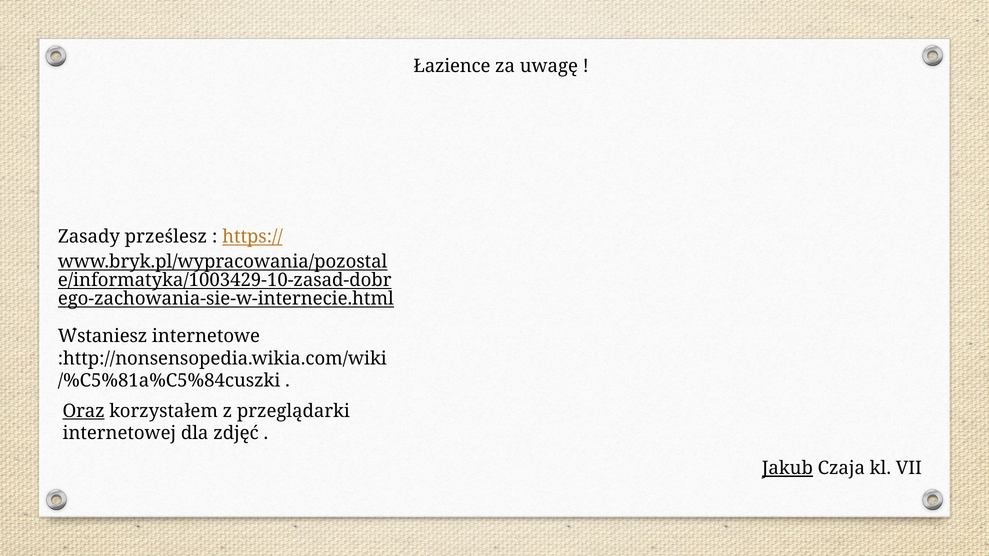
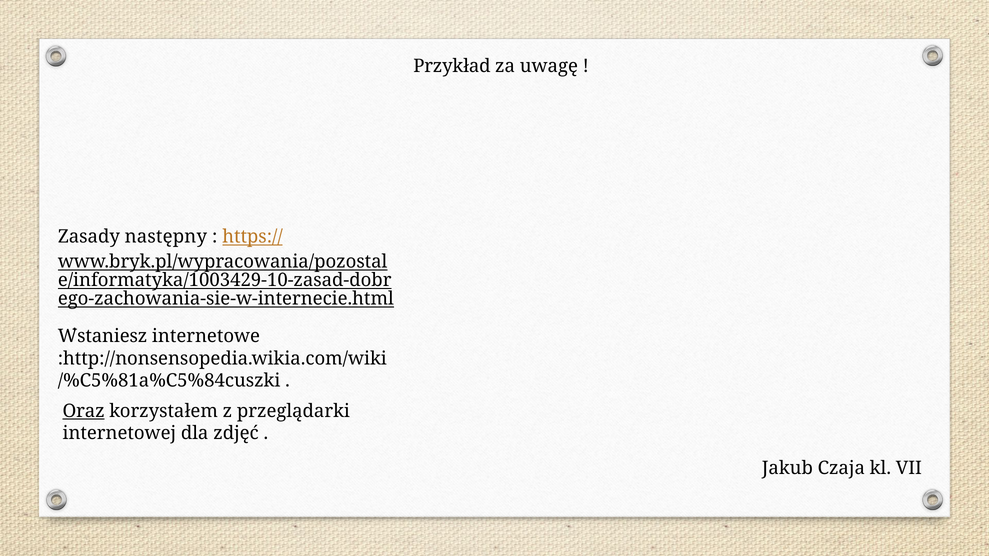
Łazience: Łazience -> Przykład
prześlesz: prześlesz -> następny
Jakub underline: present -> none
